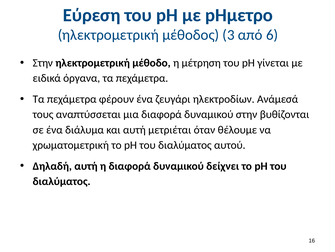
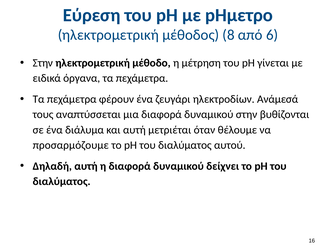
3: 3 -> 8
χρωματομετρική: χρωματομετρική -> προσαρμόζουμε
